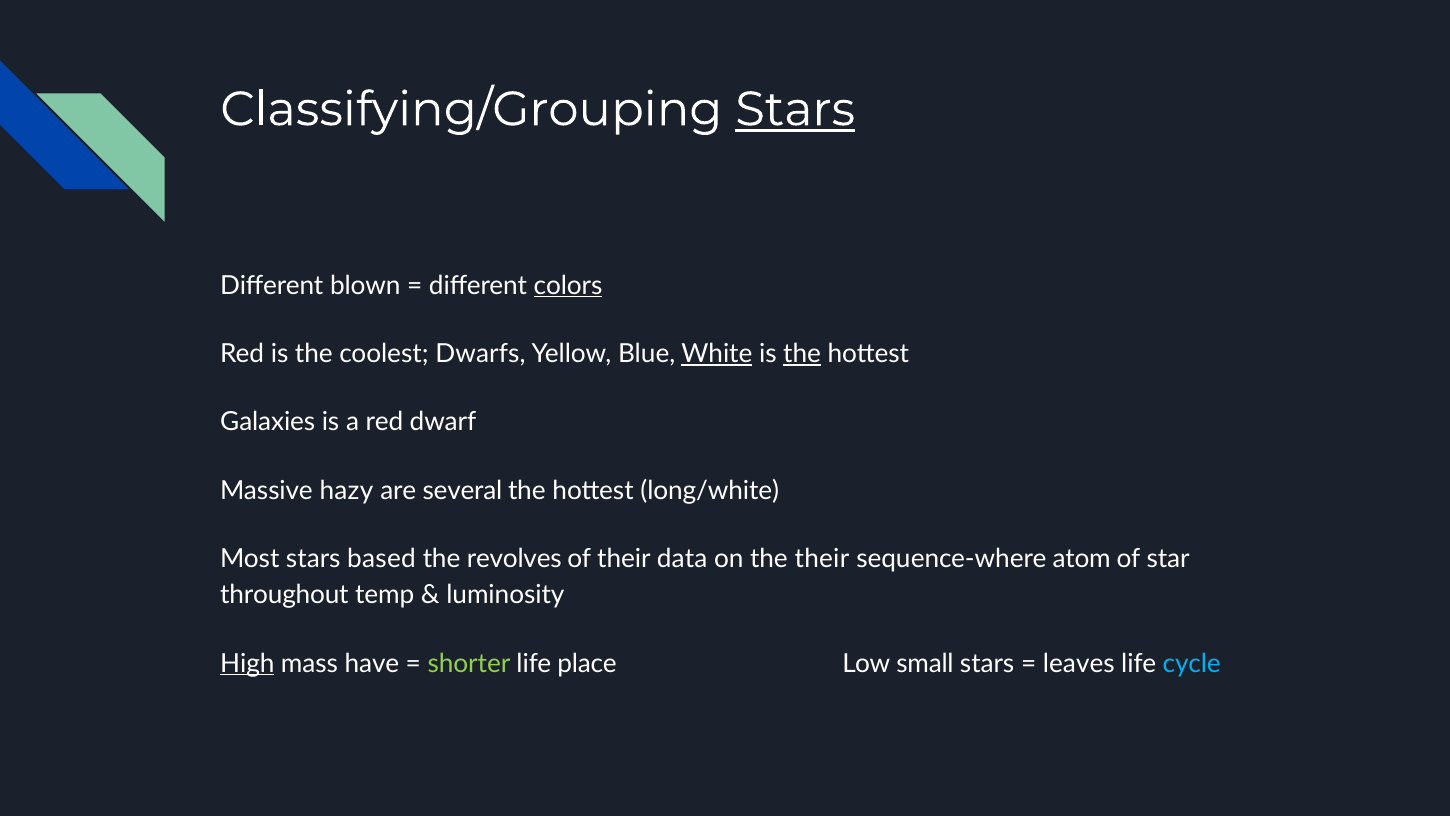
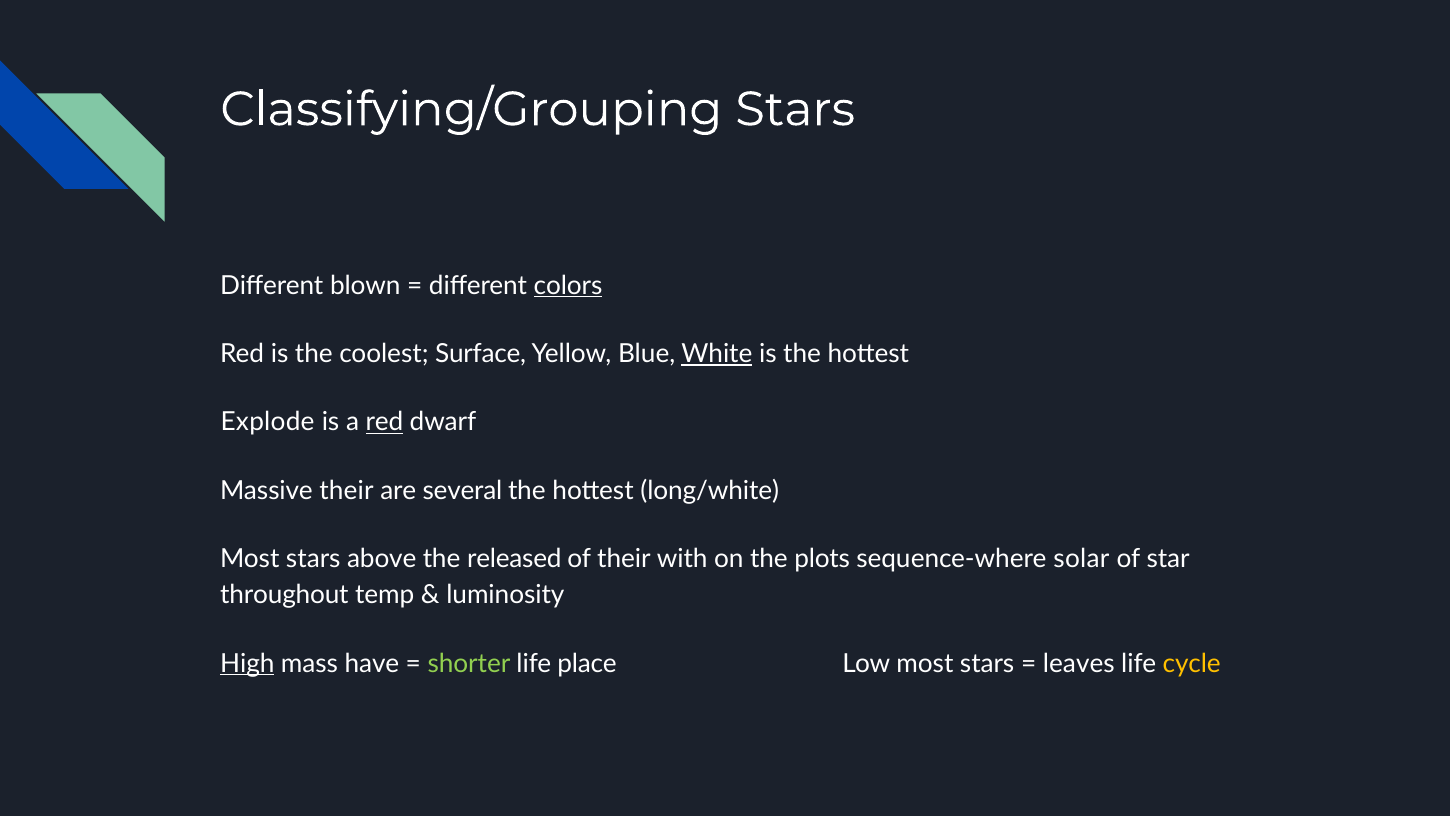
Stars at (795, 109) underline: present -> none
Dwarfs: Dwarfs -> Surface
the at (802, 354) underline: present -> none
Galaxies: Galaxies -> Explode
red at (384, 422) underline: none -> present
Massive hazy: hazy -> their
based: based -> above
revolves: revolves -> released
data: data -> with
the their: their -> plots
atom: atom -> solar
Low small: small -> most
cycle colour: light blue -> yellow
